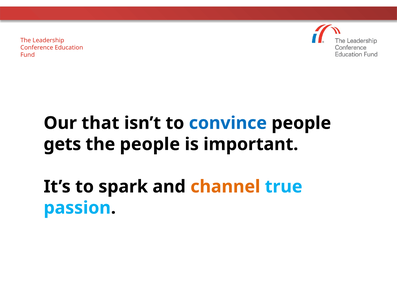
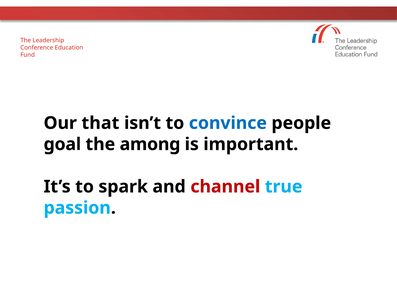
gets: gets -> goal
the people: people -> among
channel colour: orange -> red
